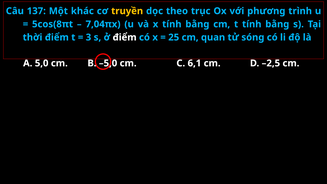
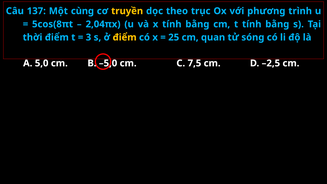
khác: khác -> cùng
7,04πx: 7,04πx -> 2,04πx
điểm at (125, 37) colour: white -> yellow
6,1: 6,1 -> 7,5
